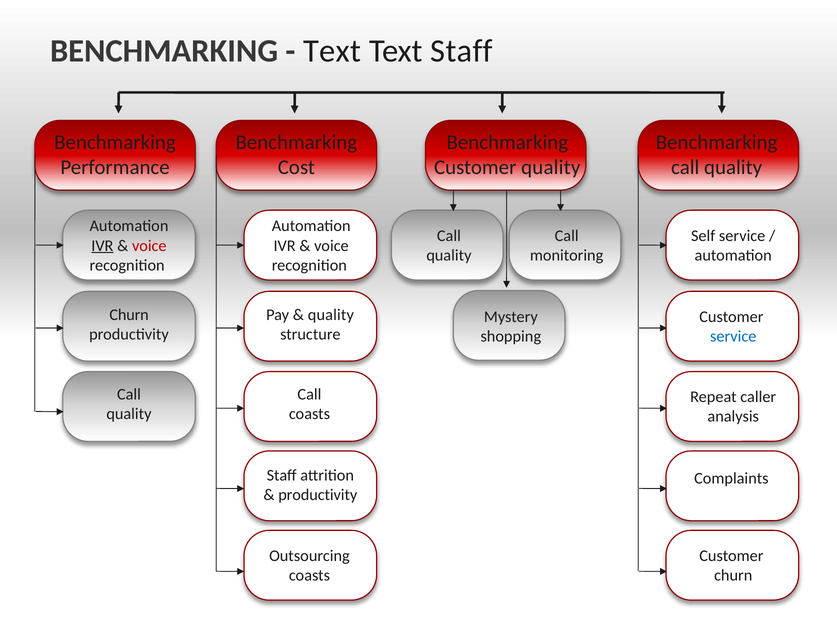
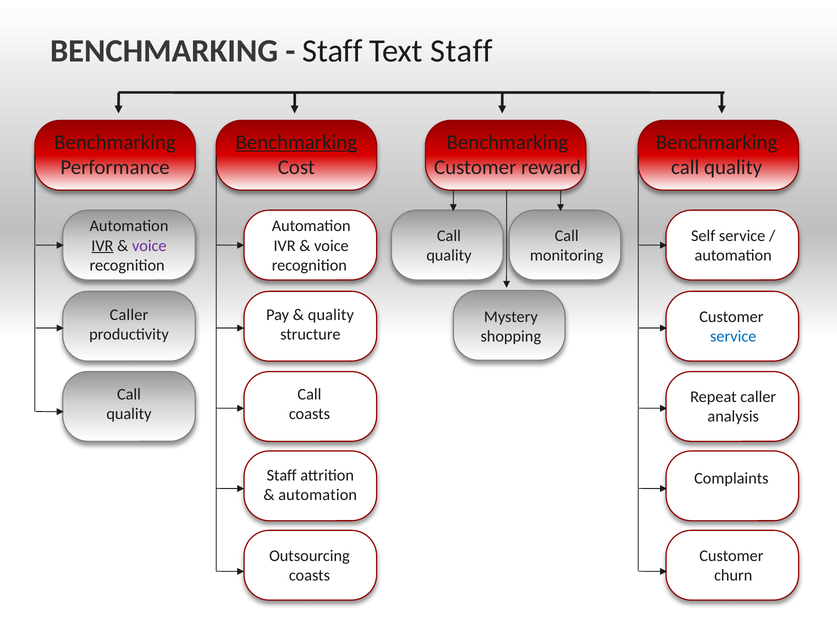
Text at (332, 51): Text -> Staff
Benchmarking at (296, 142) underline: none -> present
Customer quality: quality -> reward
voice at (149, 246) colour: red -> purple
Churn at (129, 315): Churn -> Caller
productivity at (318, 495): productivity -> automation
